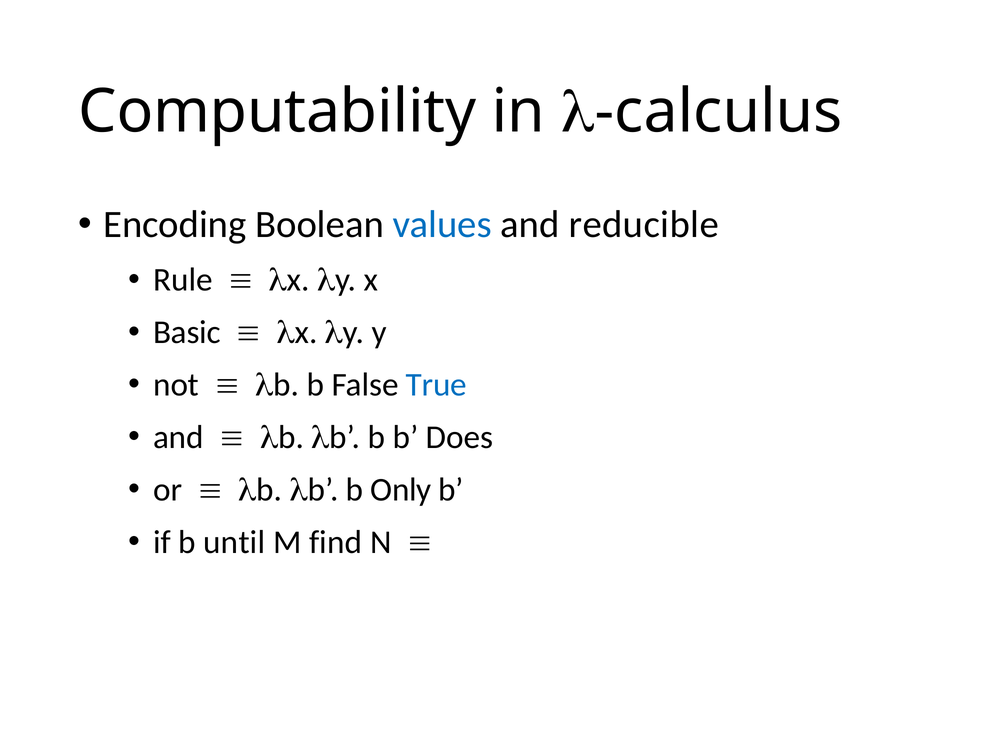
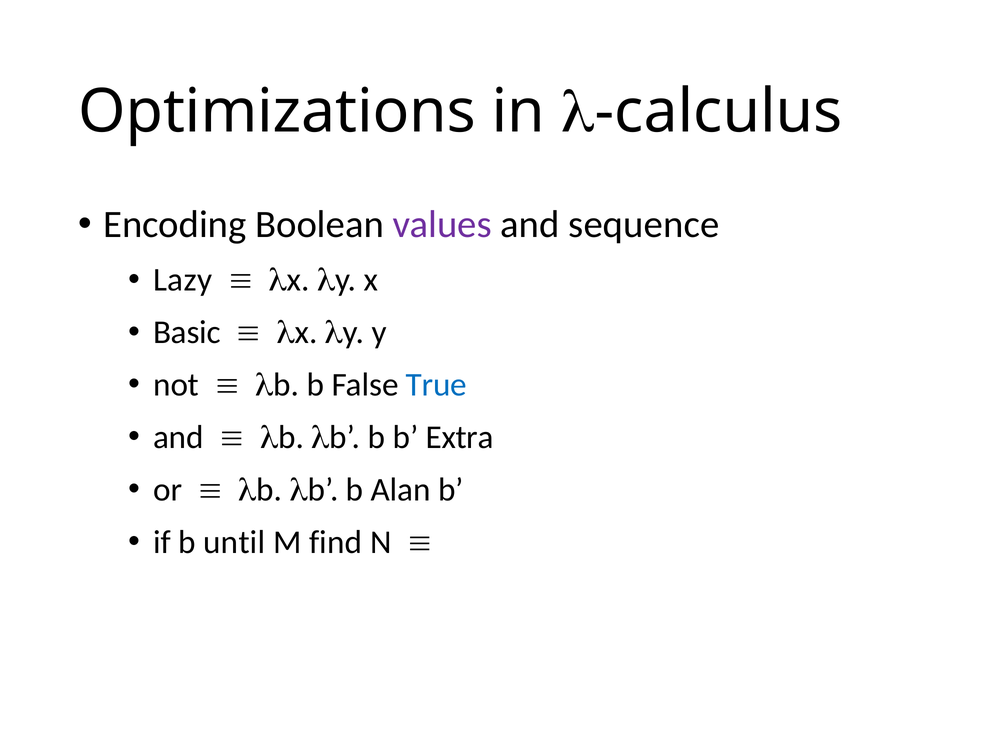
Computability: Computability -> Optimizations
values colour: blue -> purple
reducible: reducible -> sequence
Rule: Rule -> Lazy
Does: Does -> Extra
Only: Only -> Alan
